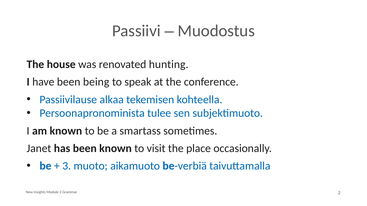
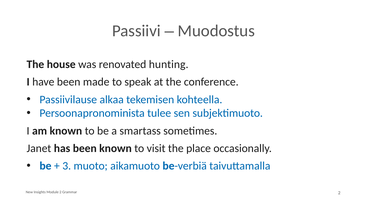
being: being -> made
